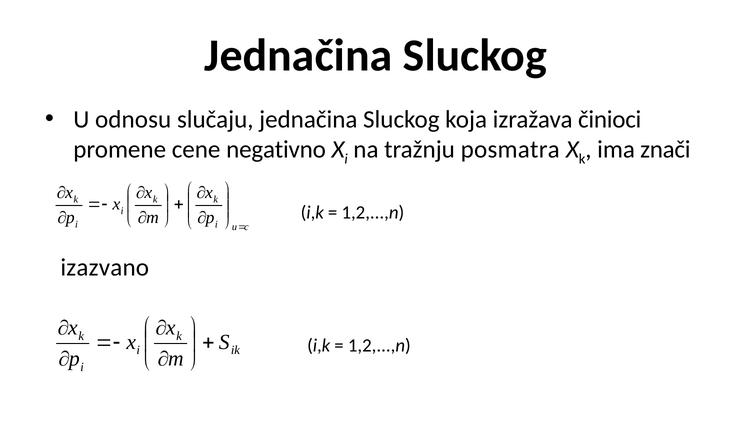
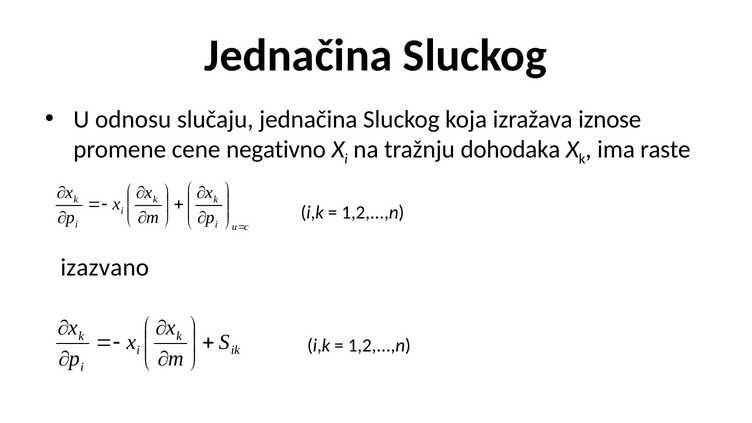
činioci: činioci -> iznose
posmatra: posmatra -> dohodaka
znači: znači -> raste
